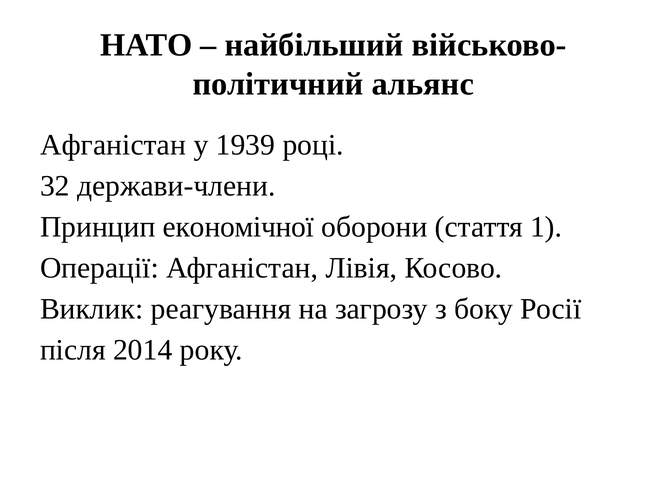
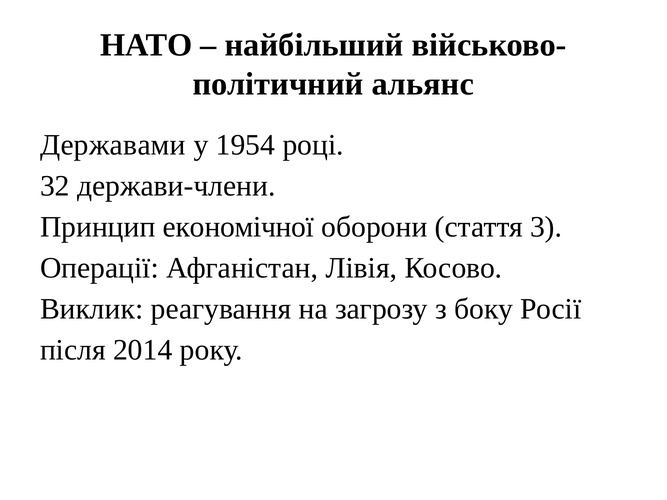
Афганістан at (113, 145): Афганістан -> Державами
1939: 1939 -> 1954
1: 1 -> 3
